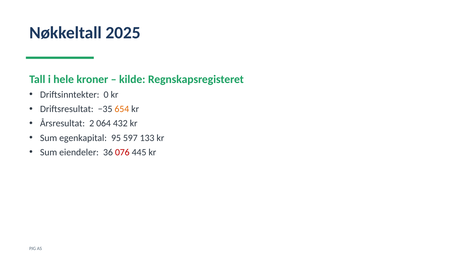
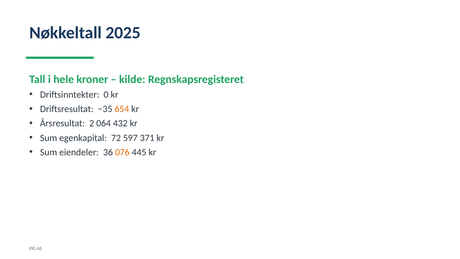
95: 95 -> 72
133: 133 -> 371
076 colour: red -> orange
